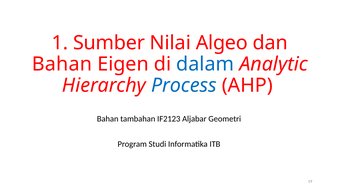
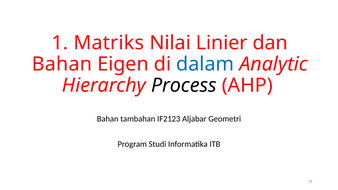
Sumber: Sumber -> Matriks
Algeo: Algeo -> Linier
Process colour: blue -> black
